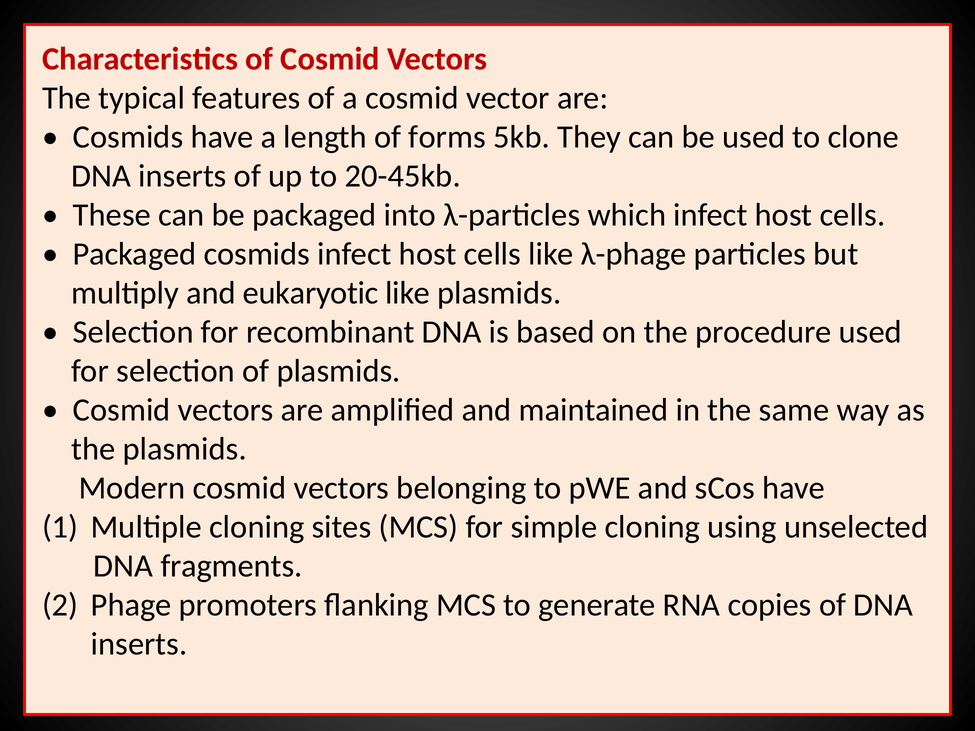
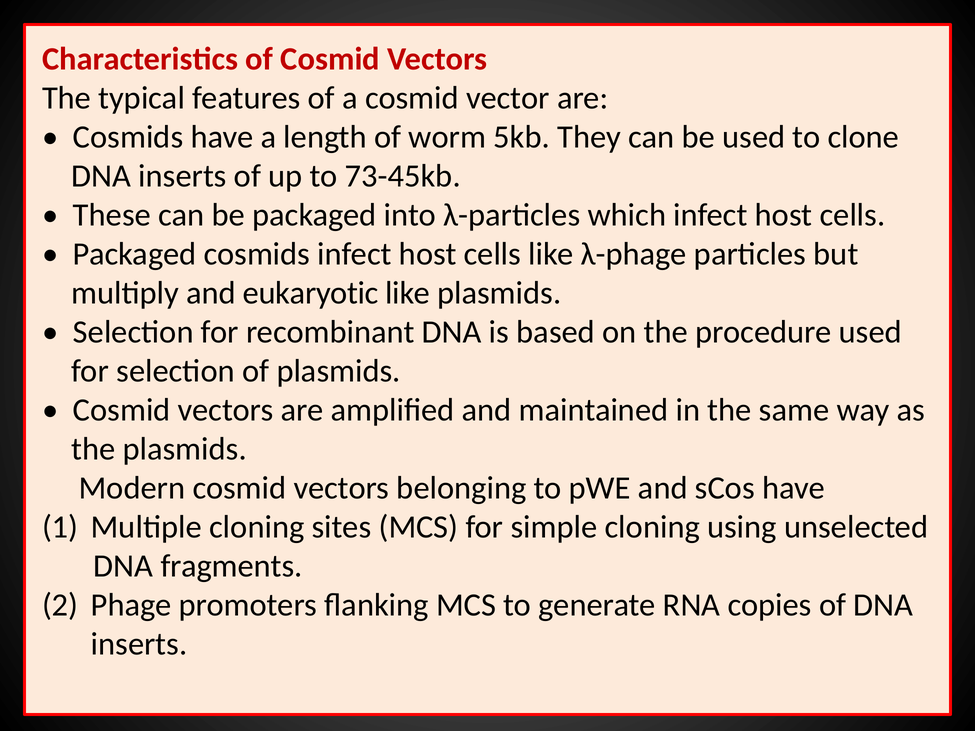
forms: forms -> worm
20-45kb: 20-45kb -> 73-45kb
